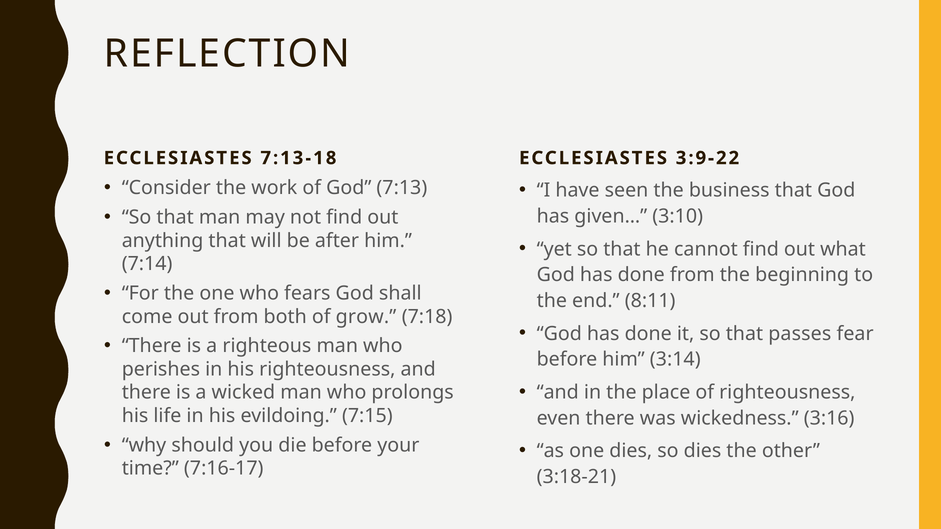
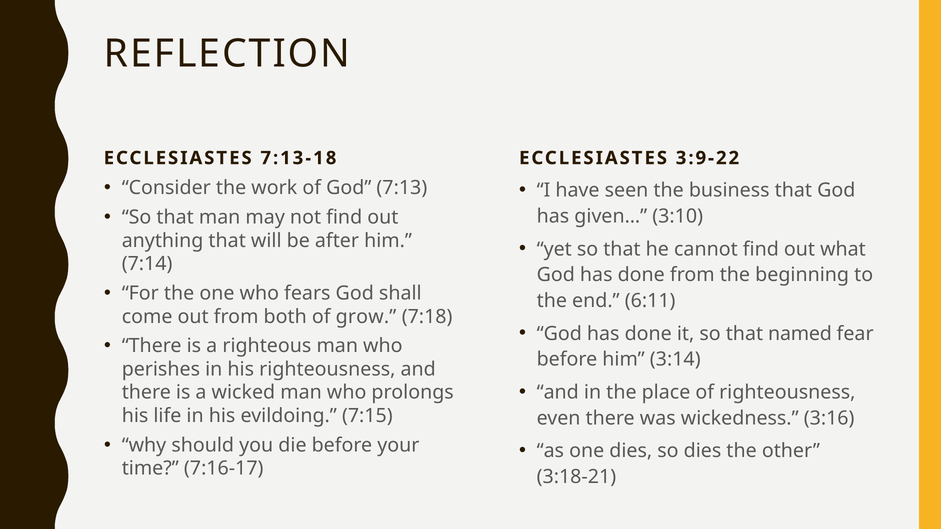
8:11: 8:11 -> 6:11
passes: passes -> named
